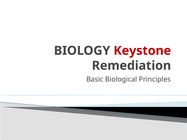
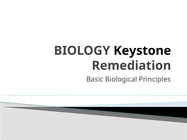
Keystone colour: red -> black
